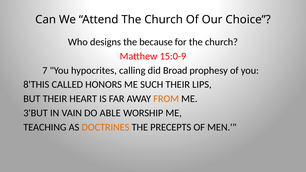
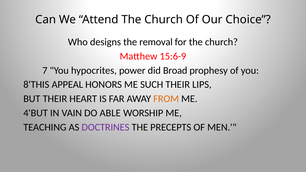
because: because -> removal
15:0-9: 15:0-9 -> 15:6-9
calling: calling -> power
CALLED: CALLED -> APPEAL
3'BUT: 3'BUT -> 4'BUT
DOCTRINES colour: orange -> purple
